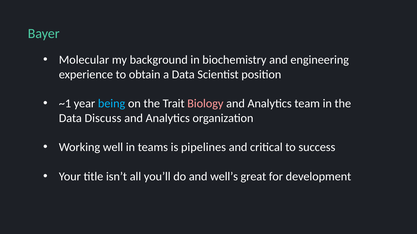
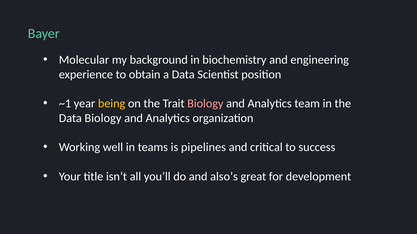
being colour: light blue -> yellow
Data Discuss: Discuss -> Biology
well’s: well’s -> also’s
